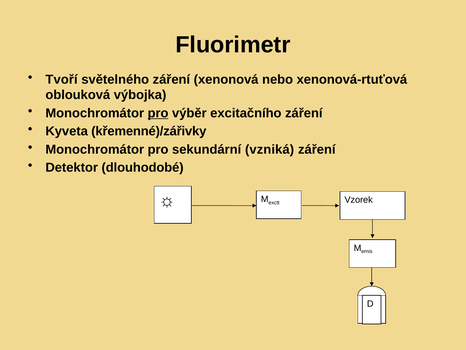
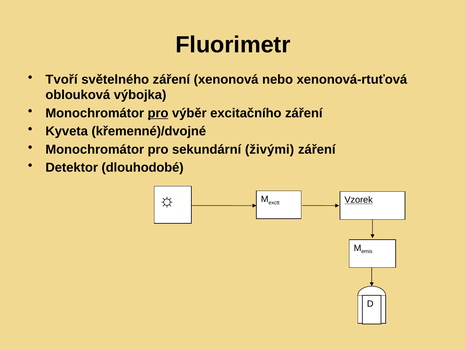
křemenné)/zářivky: křemenné)/zářivky -> křemenné)/dvojné
vzniká: vzniká -> živými
Vzorek underline: none -> present
